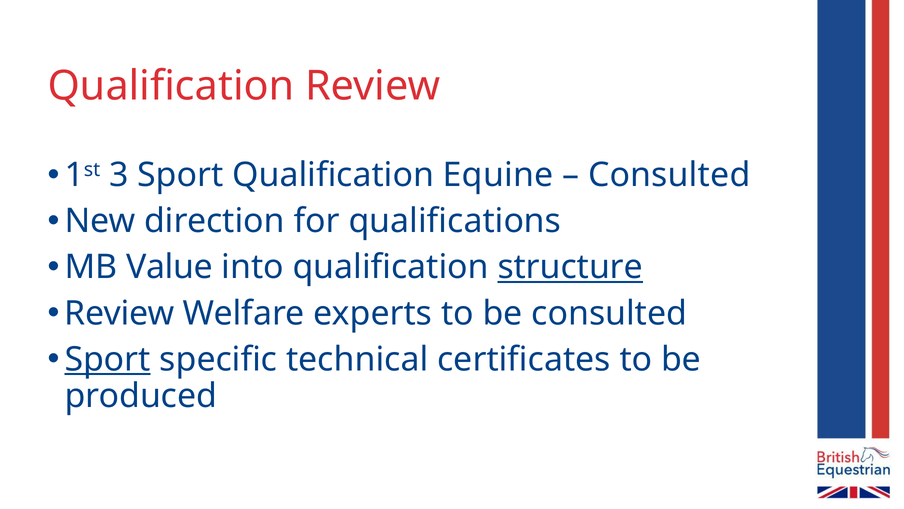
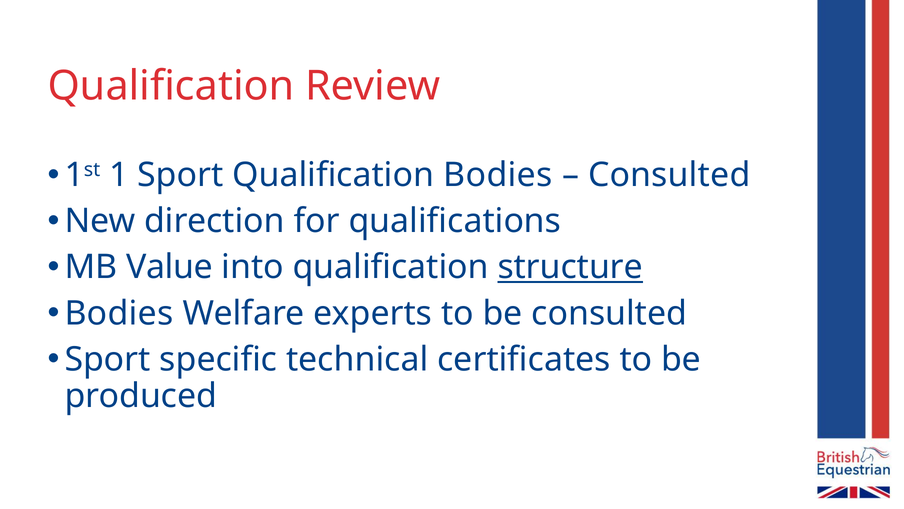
3: 3 -> 1
Qualification Equine: Equine -> Bodies
Review at (119, 313): Review -> Bodies
Sport at (108, 359) underline: present -> none
